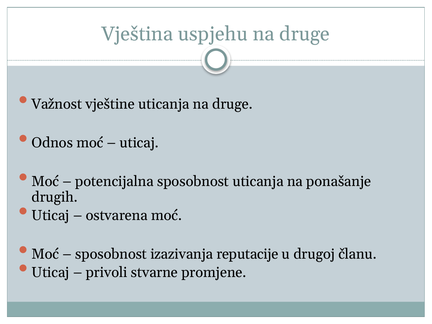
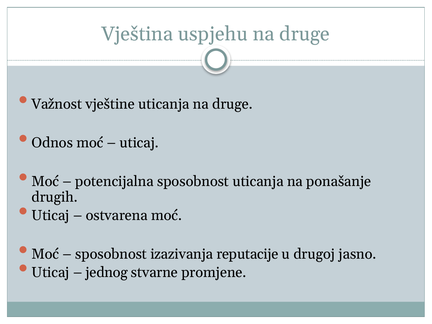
članu: članu -> jasno
privoli: privoli -> jednog
